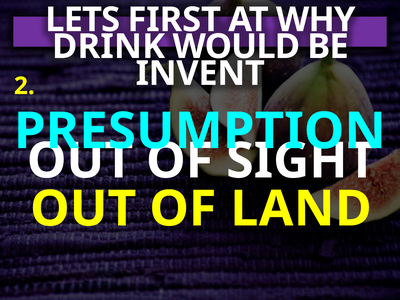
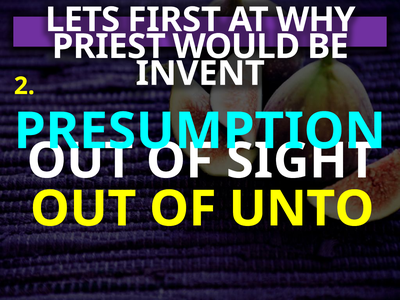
DRINK: DRINK -> PRIEST
LAND: LAND -> UNTO
